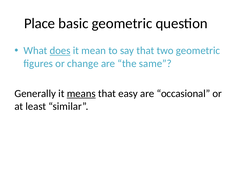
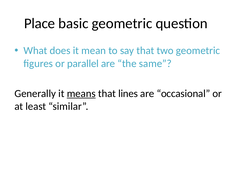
does underline: present -> none
change: change -> parallel
easy: easy -> lines
